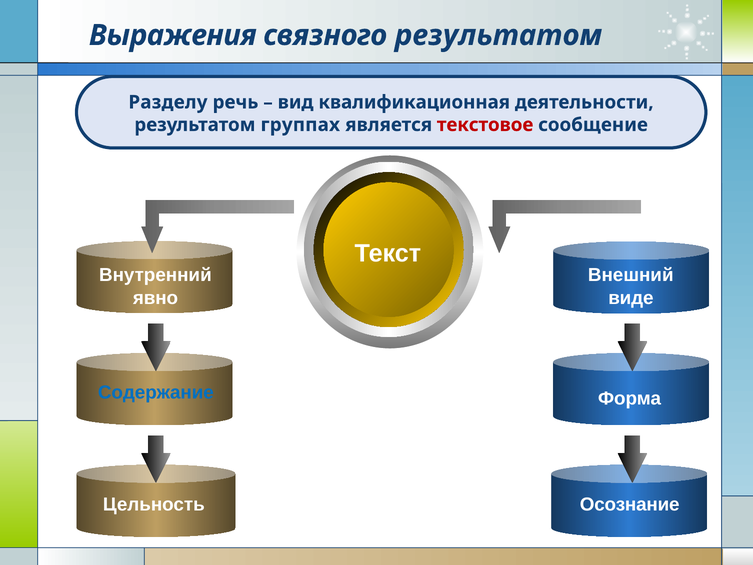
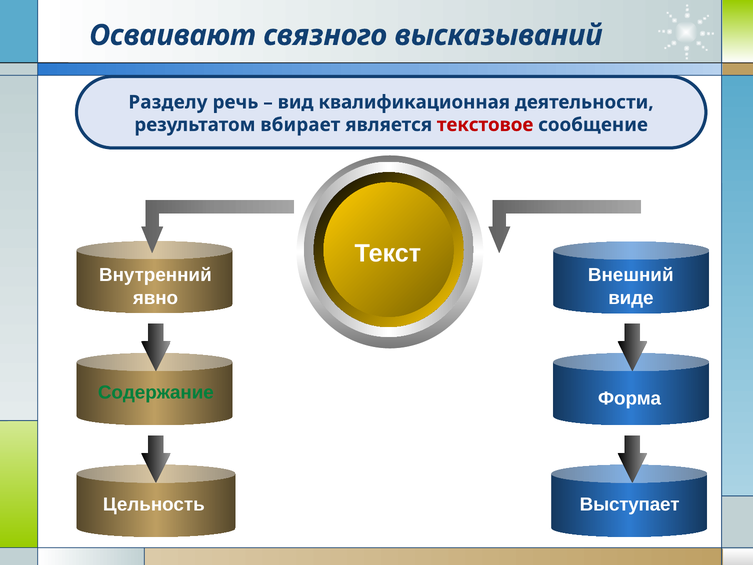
Выражения: Выражения -> Осваивают
связного результатом: результатом -> высказываний
группах: группах -> вбирает
Содержание colour: blue -> green
Осознание: Осознание -> Выступает
